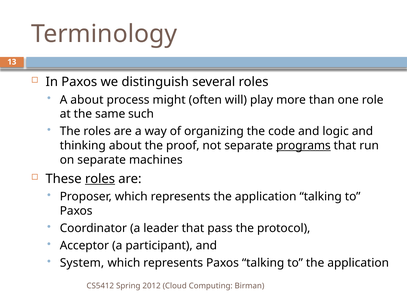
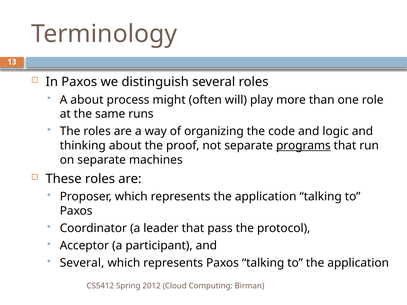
such: such -> runs
roles at (100, 179) underline: present -> none
System at (82, 263): System -> Several
